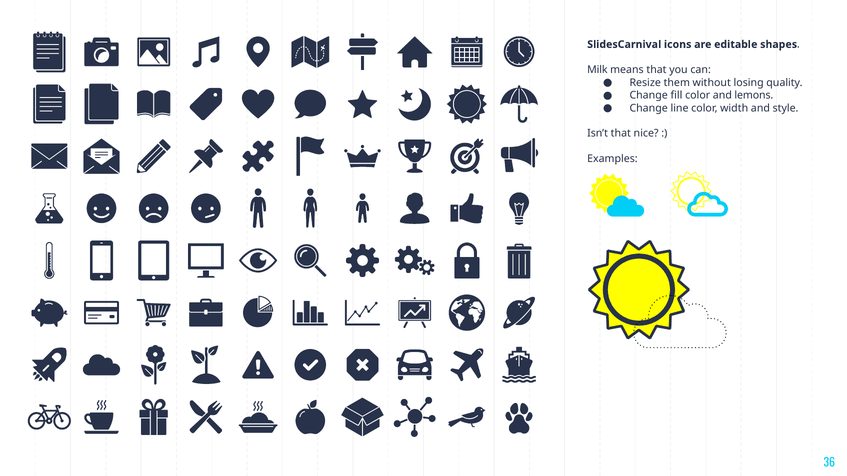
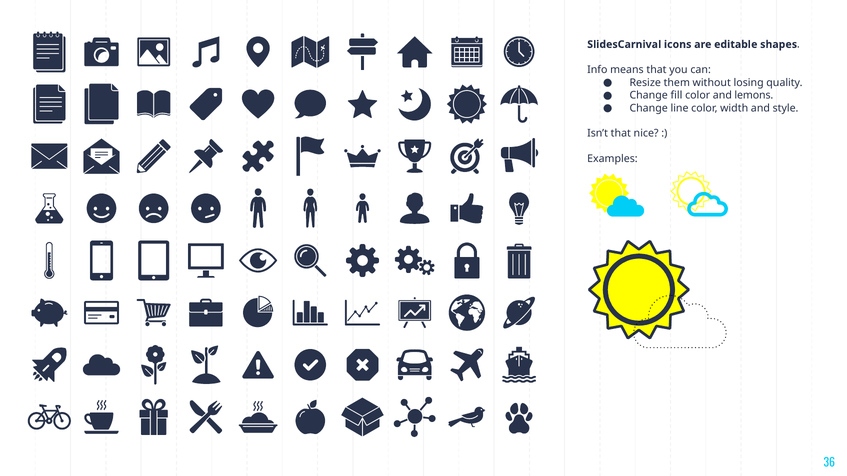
Milk: Milk -> Info
